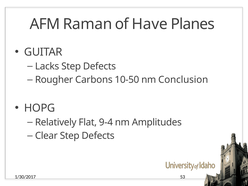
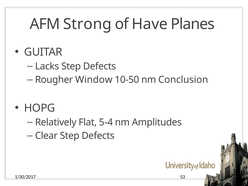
Raman: Raman -> Strong
Carbons: Carbons -> Window
9-4: 9-4 -> 5-4
